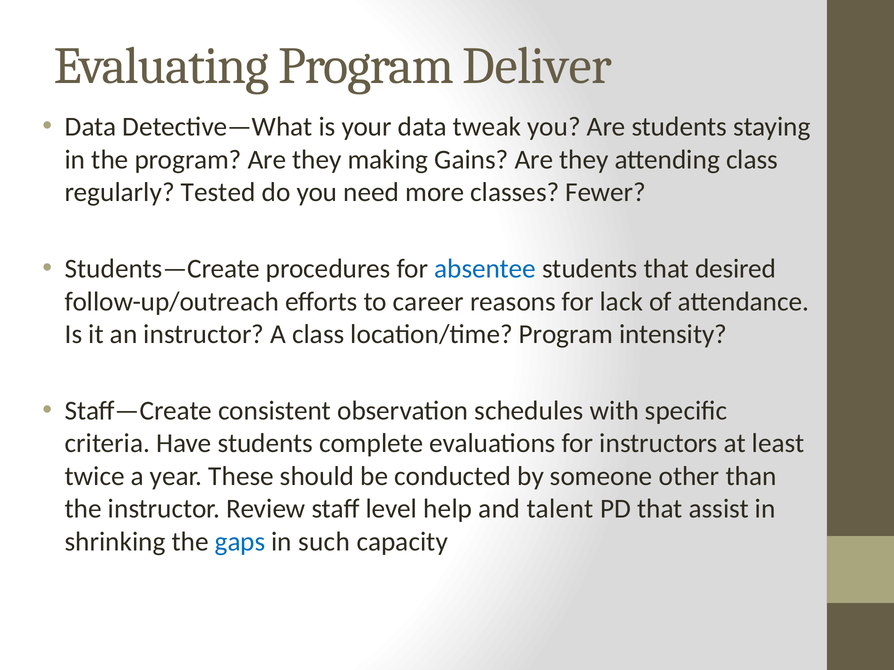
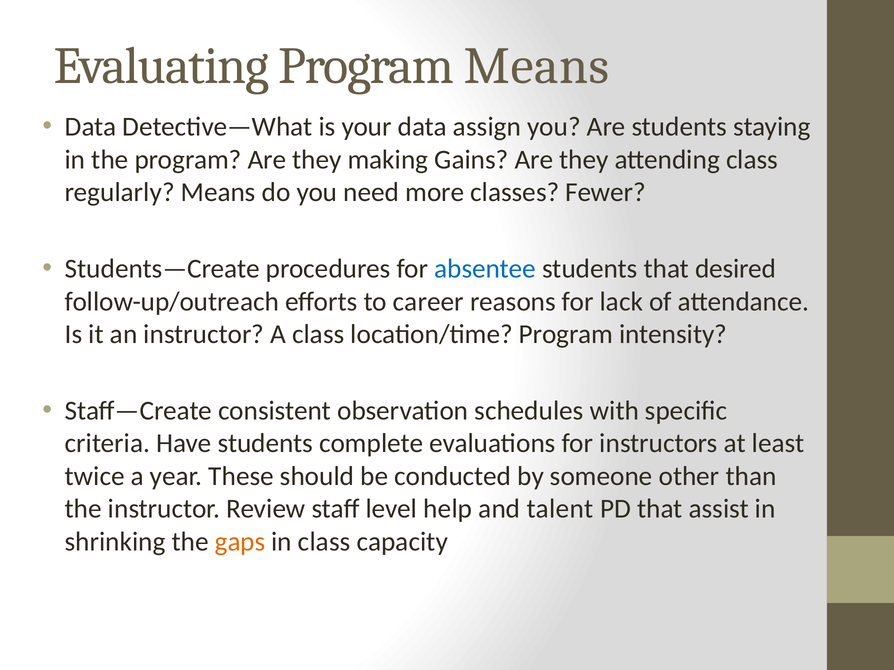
Program Deliver: Deliver -> Means
tweak: tweak -> assign
regularly Tested: Tested -> Means
gaps colour: blue -> orange
in such: such -> class
